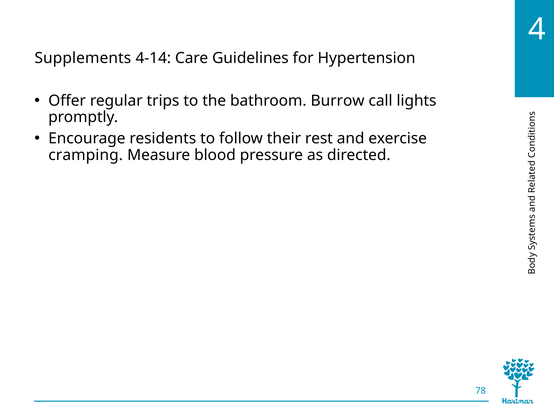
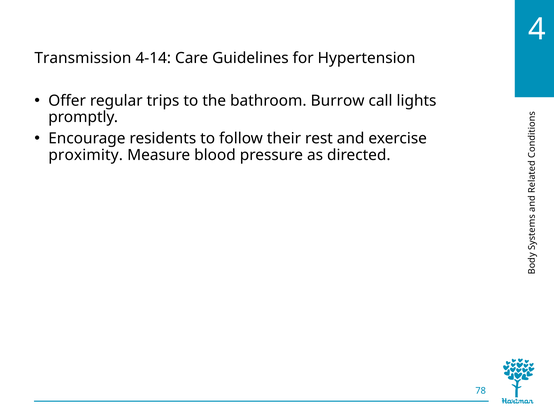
Supplements: Supplements -> Transmission
cramping: cramping -> proximity
